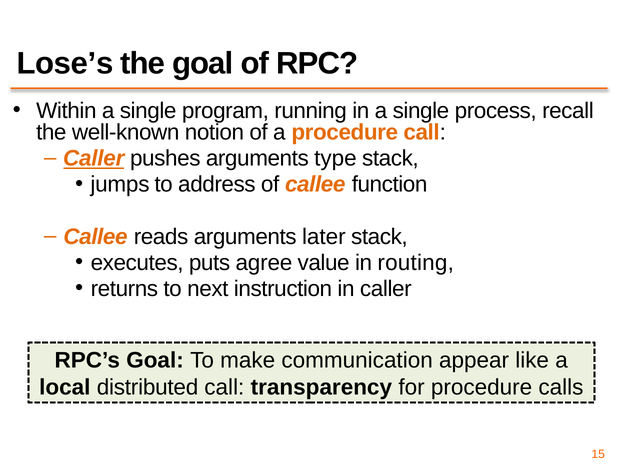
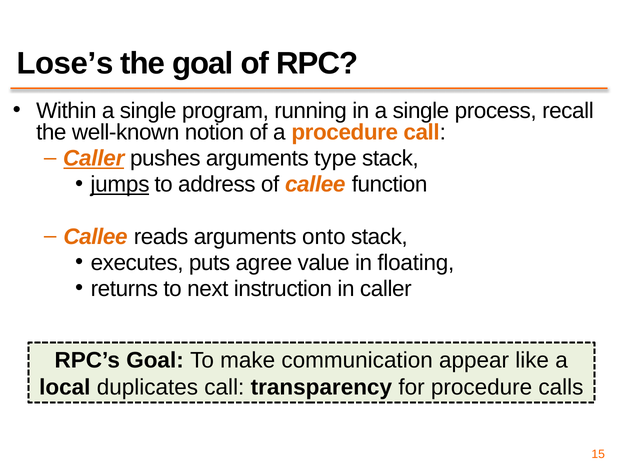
jumps underline: none -> present
later: later -> onto
routing: routing -> floating
distributed: distributed -> duplicates
